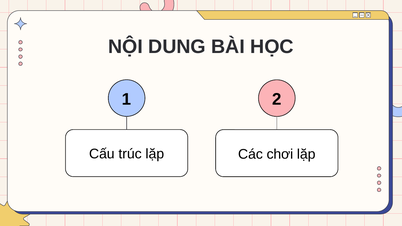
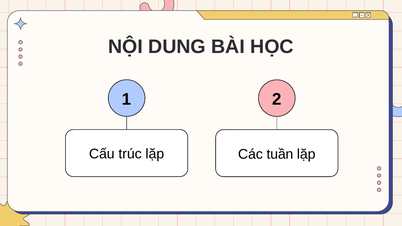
chơi: chơi -> tuần
